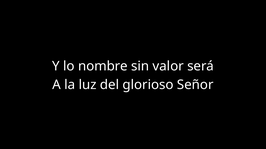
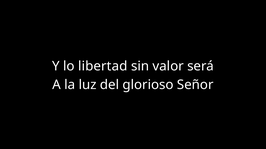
nombre: nombre -> libertad
